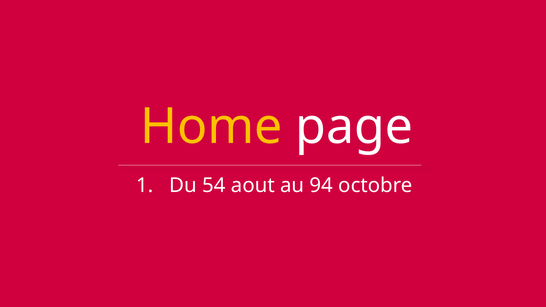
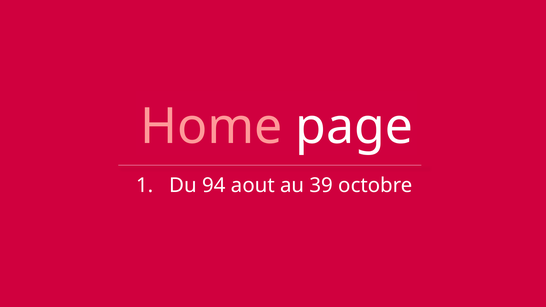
Home colour: yellow -> pink
54: 54 -> 94
94: 94 -> 39
